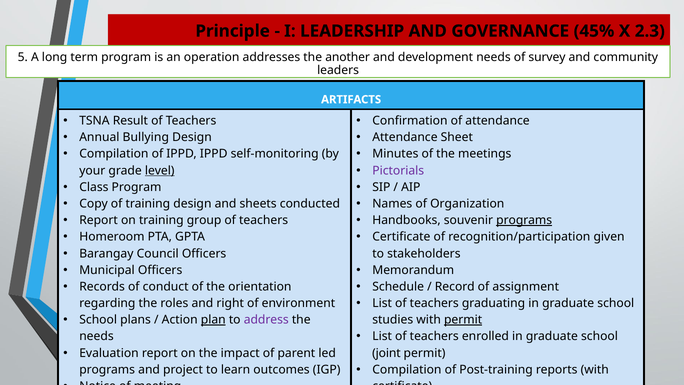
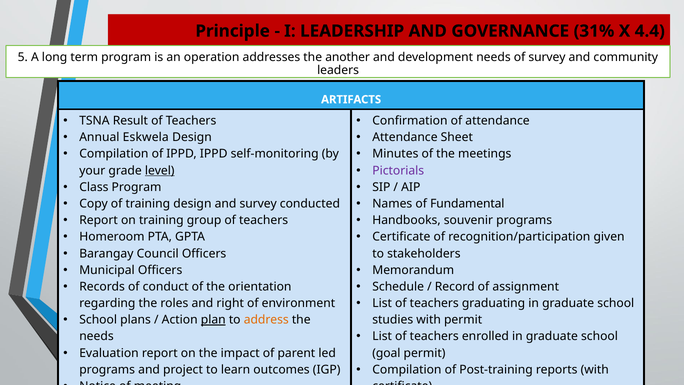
45%: 45% -> 31%
2.3: 2.3 -> 4.4
Bullying: Bullying -> Eskwela
and sheets: sheets -> survey
Organization: Organization -> Fundamental
programs at (524, 220) underline: present -> none
address colour: purple -> orange
permit at (463, 320) underline: present -> none
joint: joint -> goal
